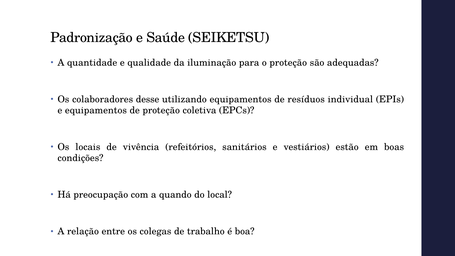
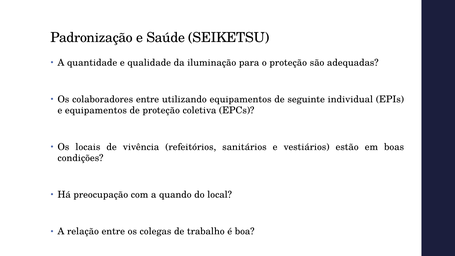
colaboradores desse: desse -> entre
resíduos: resíduos -> seguinte
